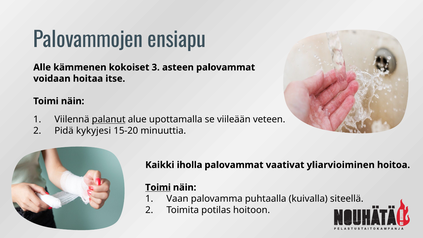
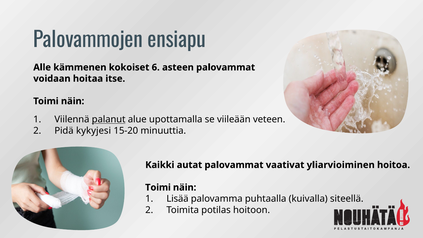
3: 3 -> 6
iholla: iholla -> autat
Toimi at (158, 187) underline: present -> none
Vaan: Vaan -> Lisää
